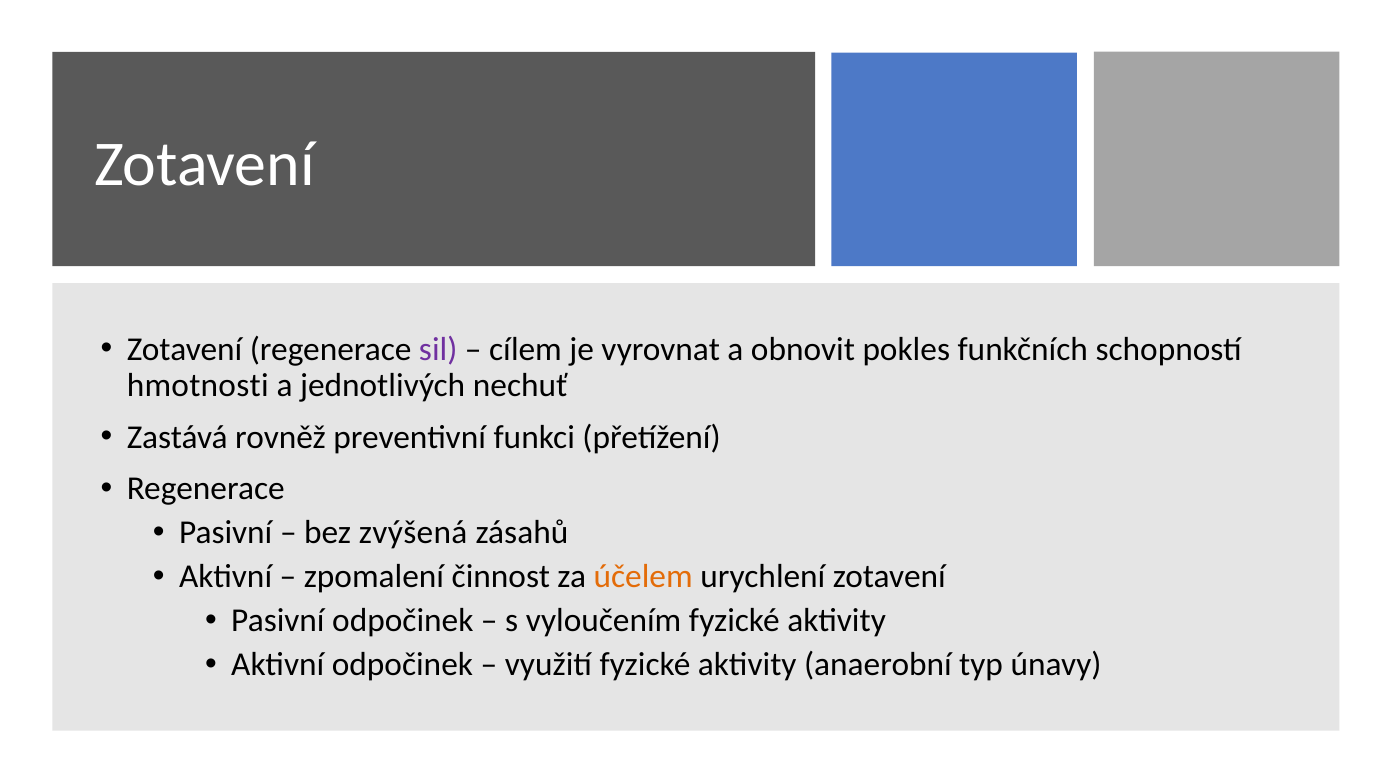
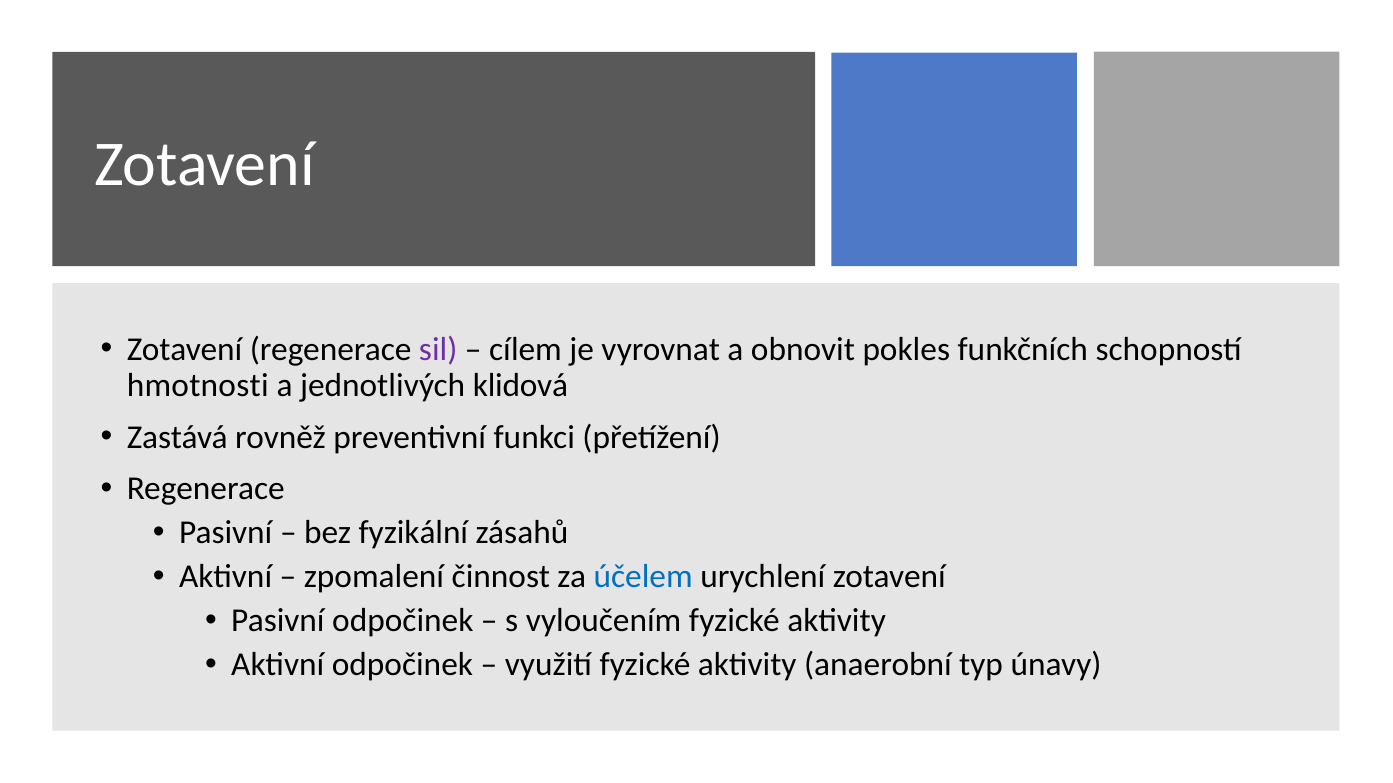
nechuť: nechuť -> klidová
zvýšená: zvýšená -> fyzikální
účelem colour: orange -> blue
